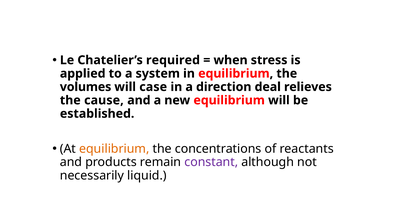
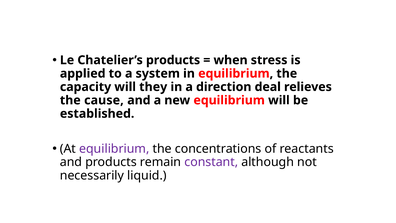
Chatelier’s required: required -> products
volumes: volumes -> capacity
case: case -> they
equilibrium at (114, 149) colour: orange -> purple
